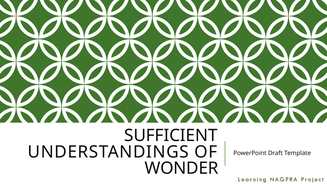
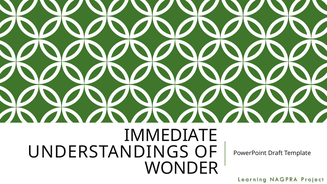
SUFFICIENT: SUFFICIENT -> IMMEDIATE
